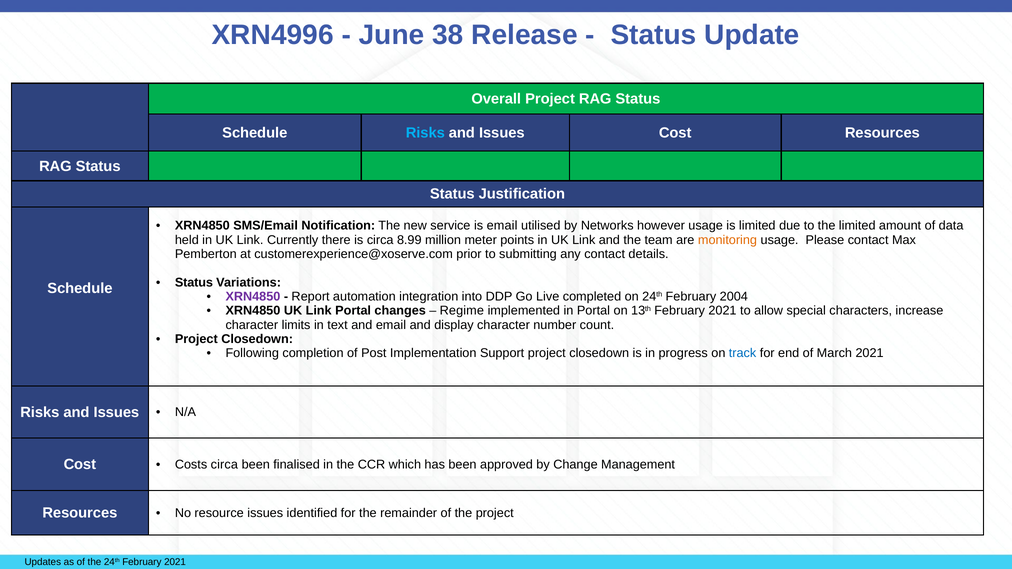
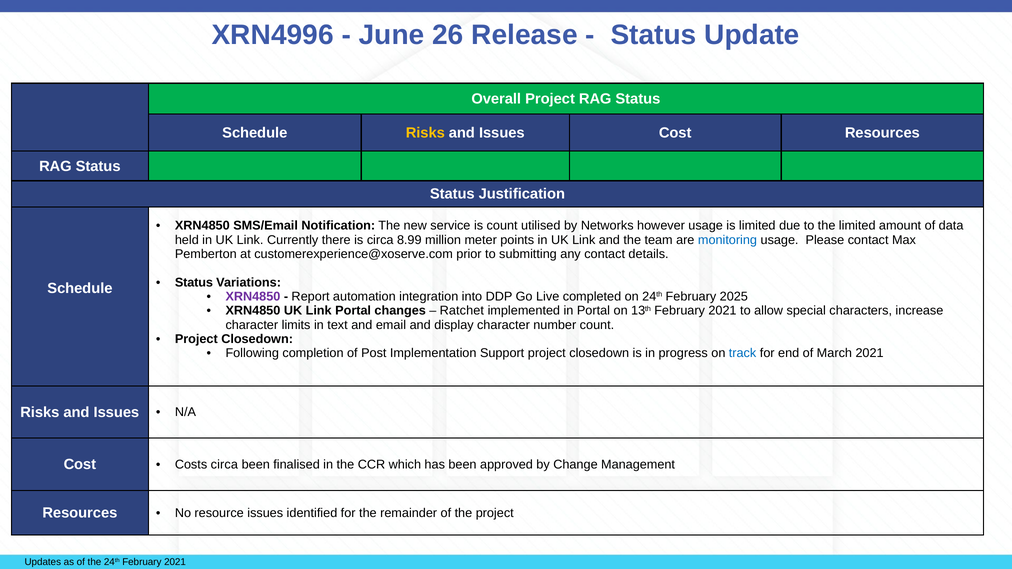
38: 38 -> 26
Risks at (425, 133) colour: light blue -> yellow
is email: email -> count
monitoring colour: orange -> blue
2004: 2004 -> 2025
Regime: Regime -> Ratchet
